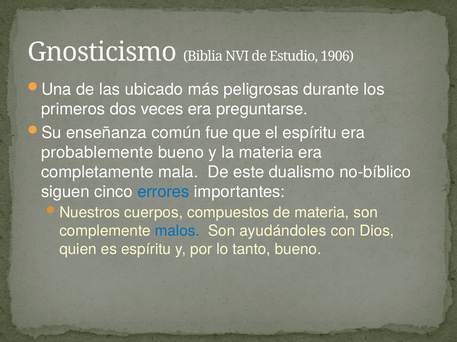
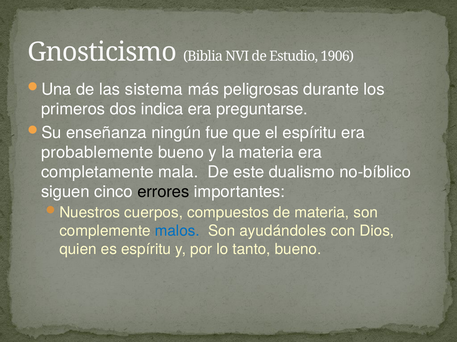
ubicado: ubicado -> sistema
veces: veces -> indica
común: común -> ningún
errores colour: blue -> black
